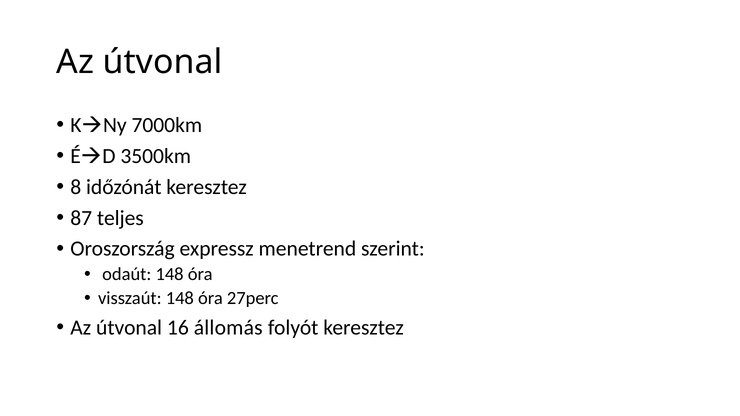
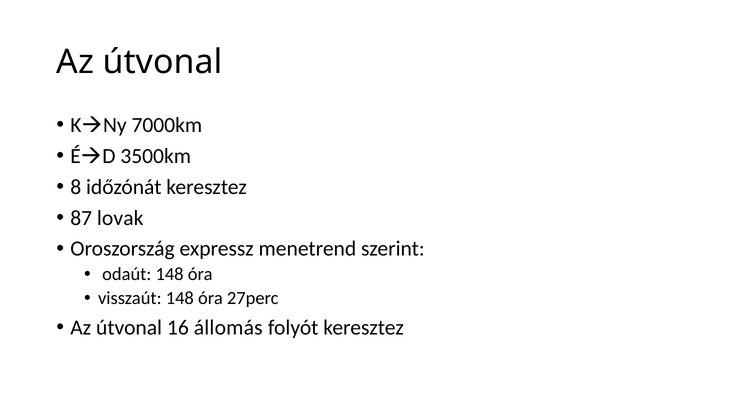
teljes: teljes -> lovak
